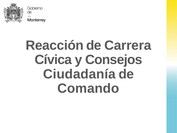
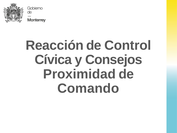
Carrera: Carrera -> Control
Ciudadanía: Ciudadanía -> Proximidad
